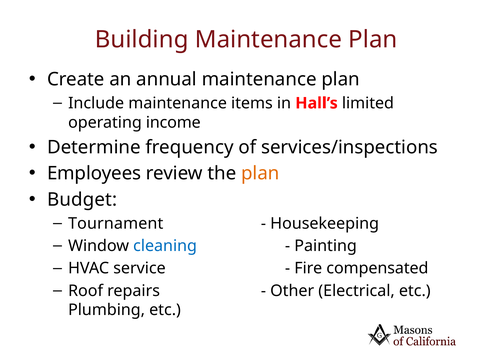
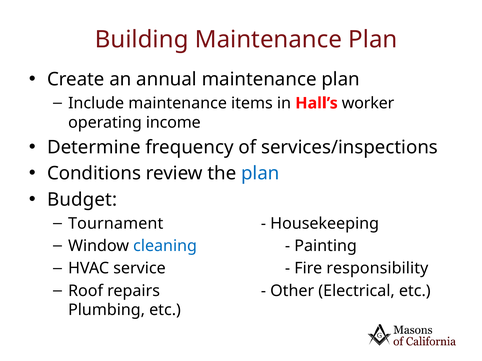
limited: limited -> worker
Employees: Employees -> Conditions
plan at (260, 174) colour: orange -> blue
compensated: compensated -> responsibility
